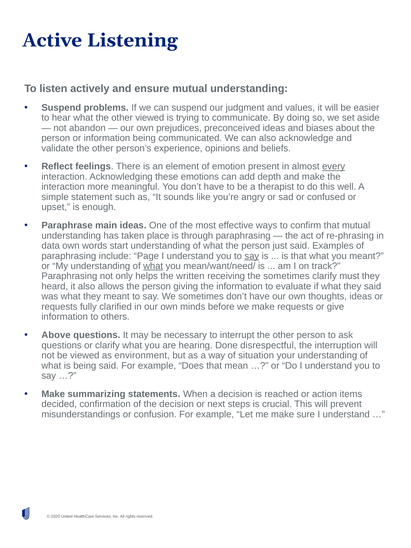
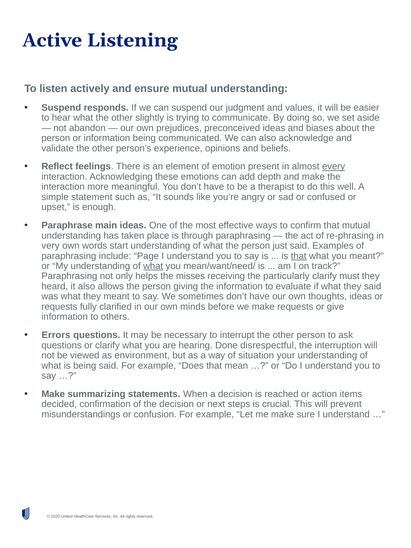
problems: problems -> responds
other viewed: viewed -> slightly
data: data -> very
say at (252, 256) underline: present -> none
that at (299, 256) underline: none -> present
written: written -> misses
the sometimes: sometimes -> particularly
Above: Above -> Errors
